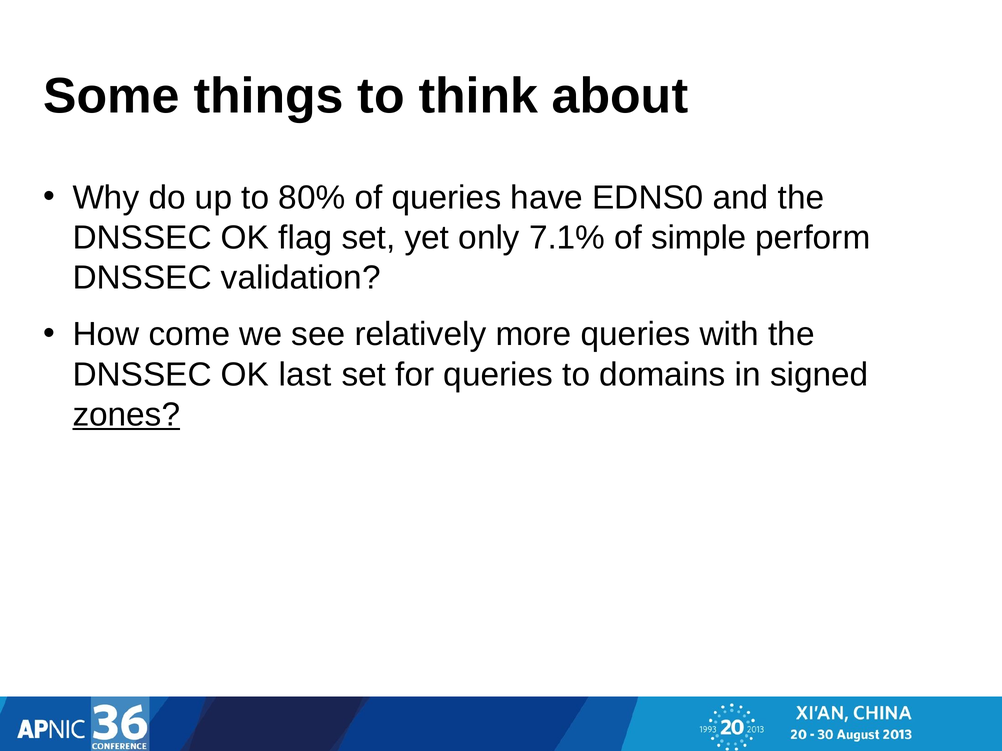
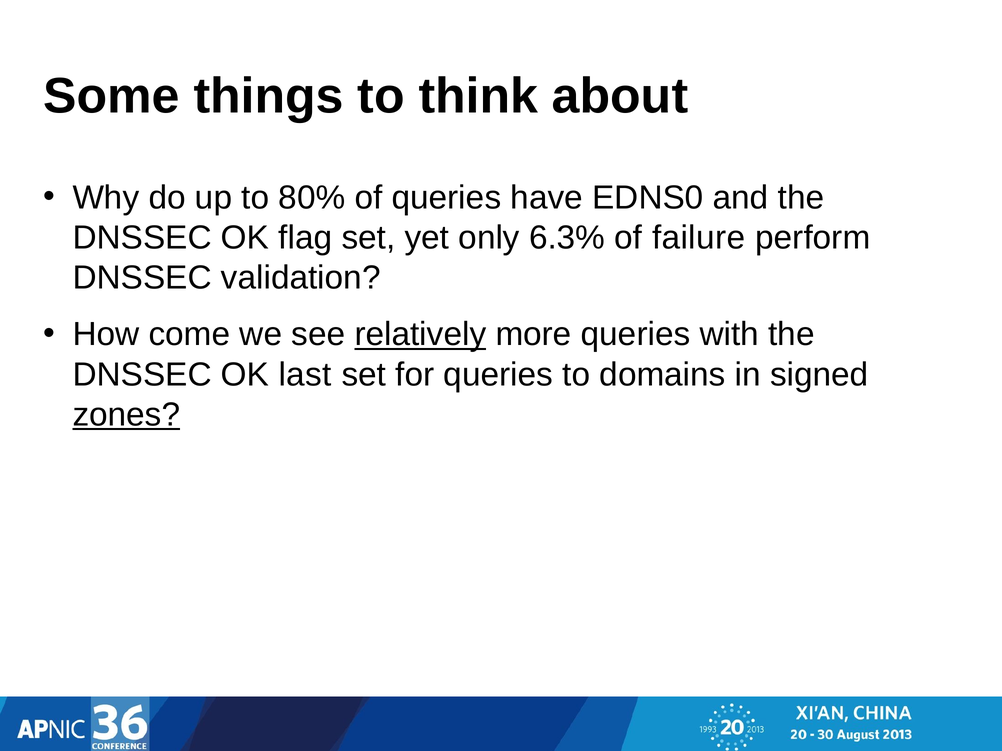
7.1%: 7.1% -> 6.3%
simple: simple -> failure
relatively underline: none -> present
